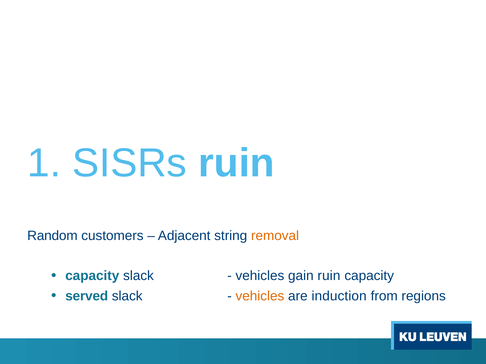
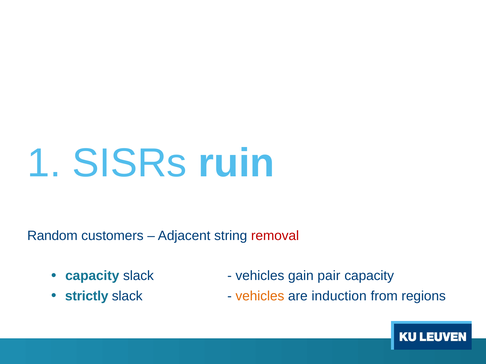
removal colour: orange -> red
gain ruin: ruin -> pair
served: served -> strictly
